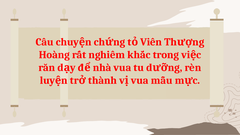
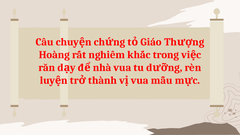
Viên: Viên -> Giáo
